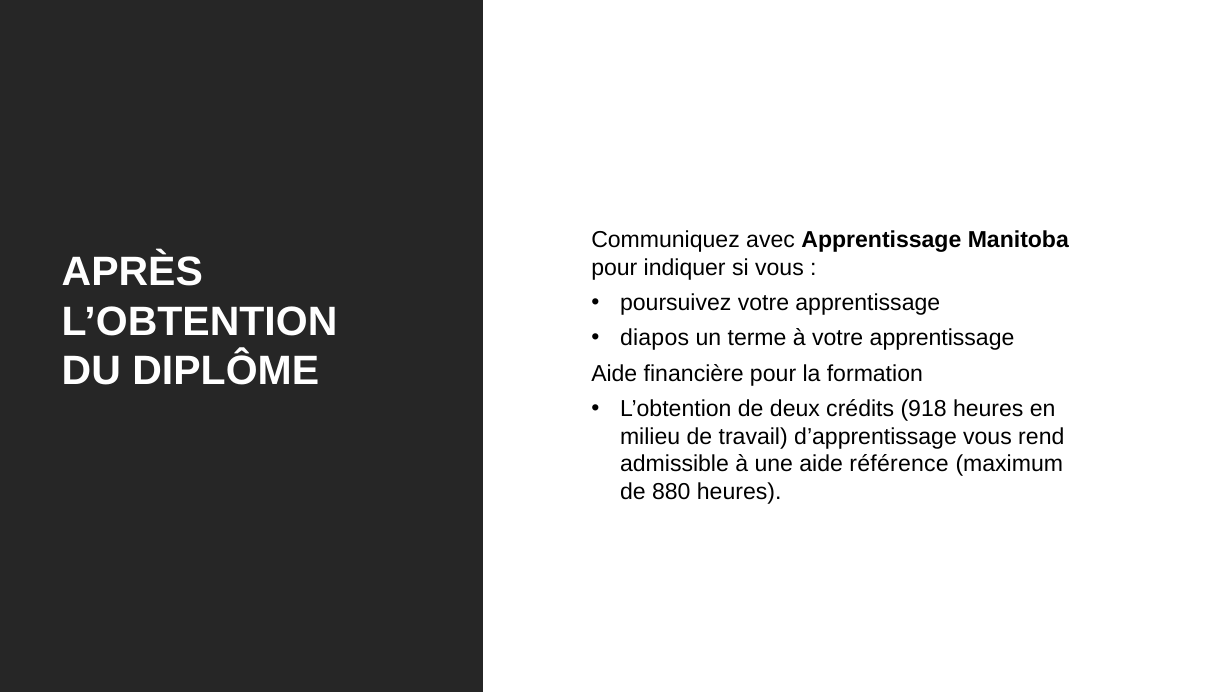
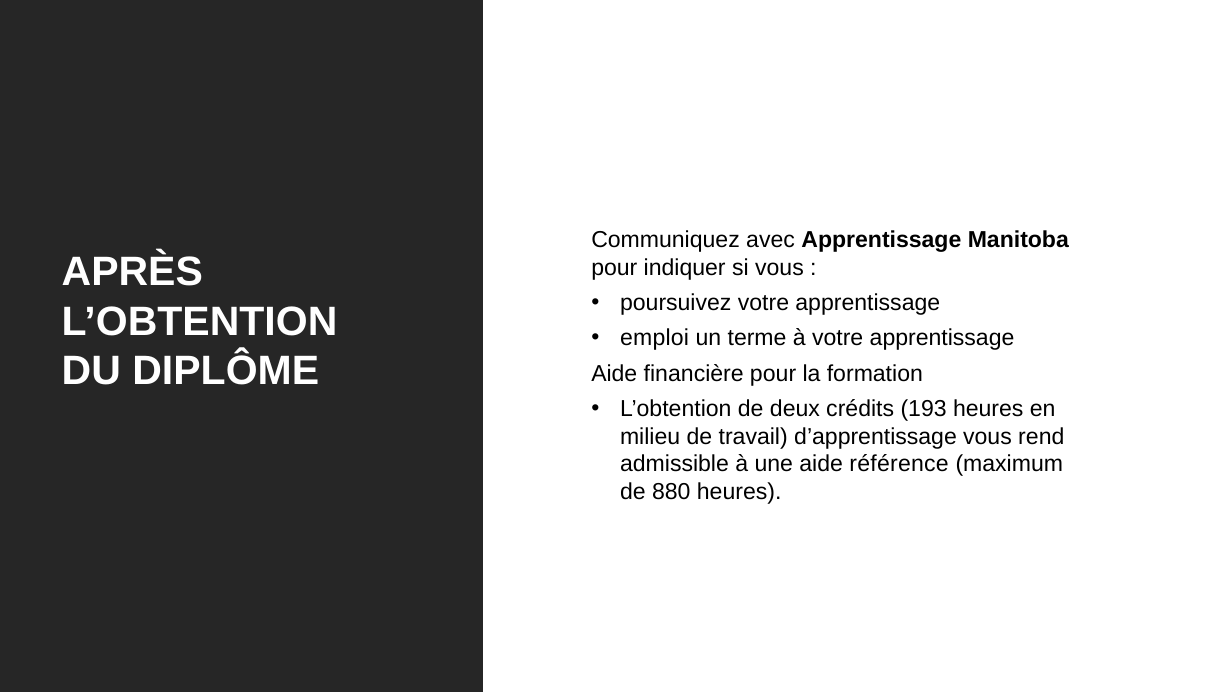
diapos: diapos -> emploi
918: 918 -> 193
